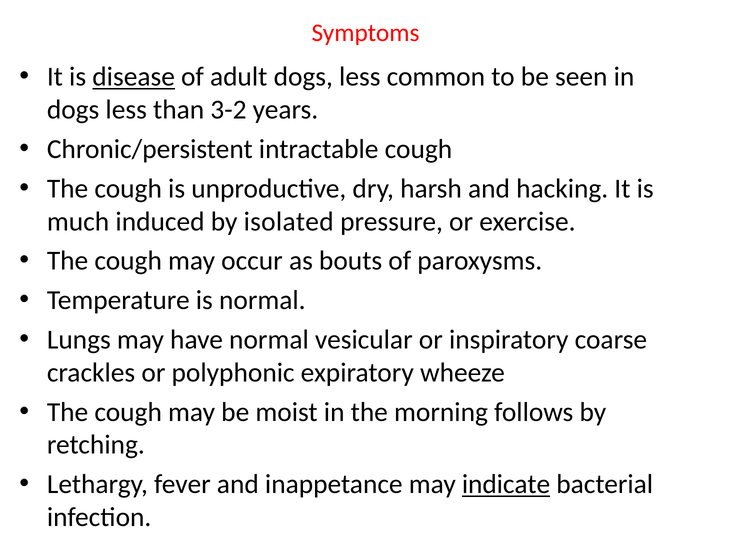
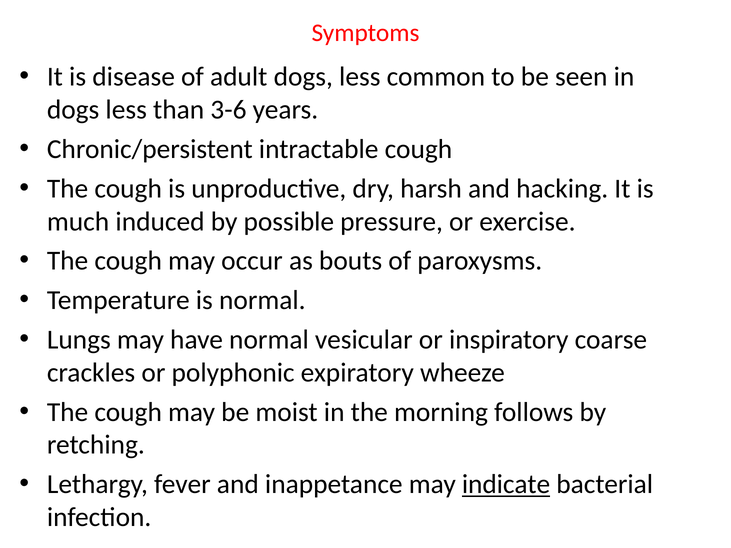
disease underline: present -> none
3-2: 3-2 -> 3-6
isolated: isolated -> possible
